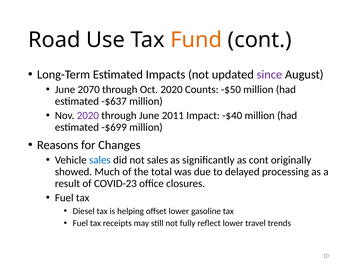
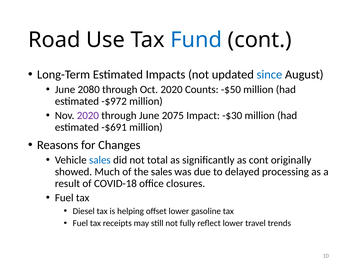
Fund colour: orange -> blue
since colour: purple -> blue
2070: 2070 -> 2080
-$637: -$637 -> -$972
2011: 2011 -> 2075
-$40: -$40 -> -$30
-$699: -$699 -> -$691
not sales: sales -> total
the total: total -> sales
COVID-23: COVID-23 -> COVID-18
